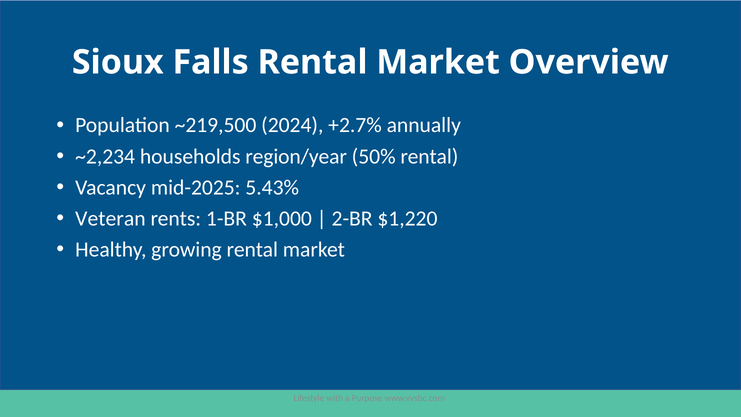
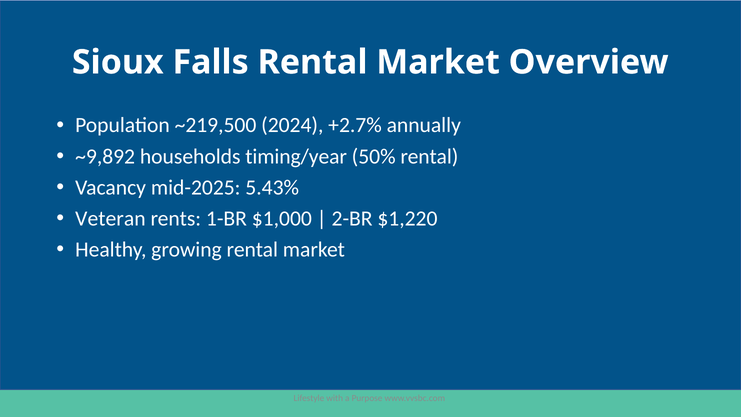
~2,234: ~2,234 -> ~9,892
region/year: region/year -> timing/year
